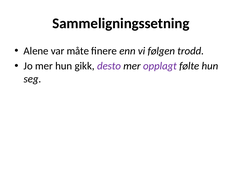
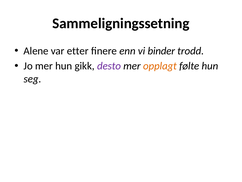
måte: måte -> etter
følgen: følgen -> binder
opplagt colour: purple -> orange
